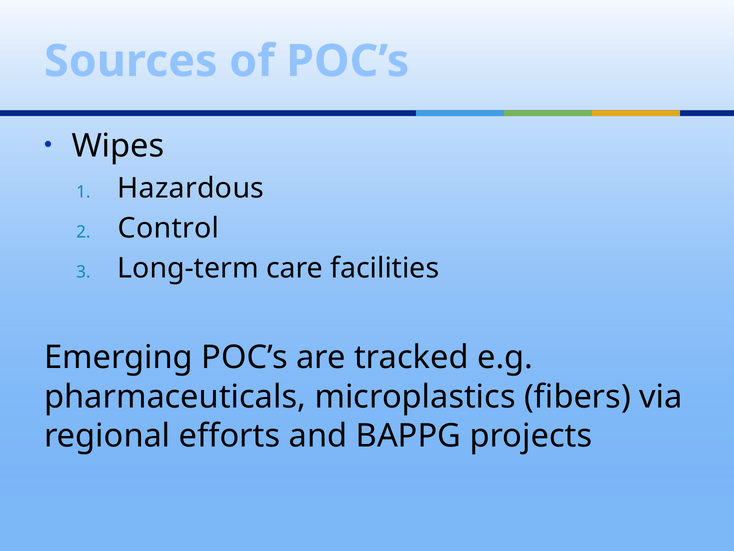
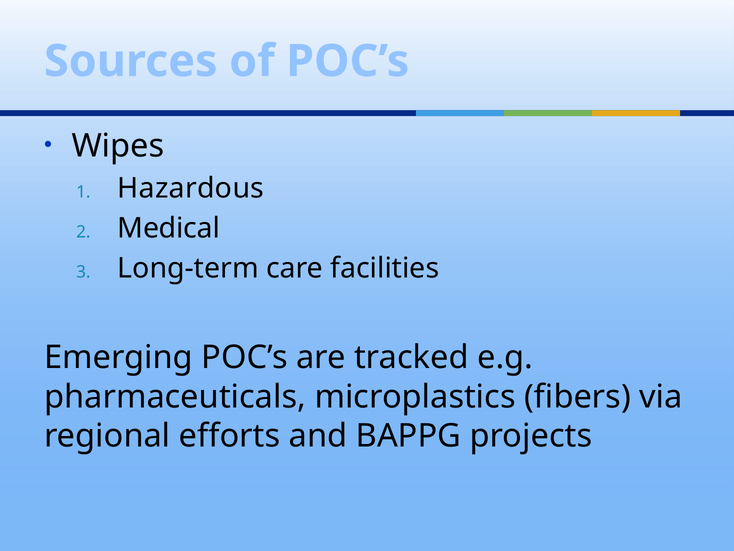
Control: Control -> Medical
